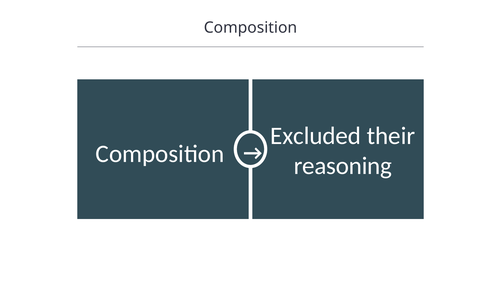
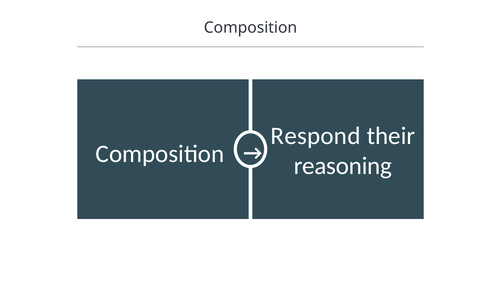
Excluded: Excluded -> Respond
